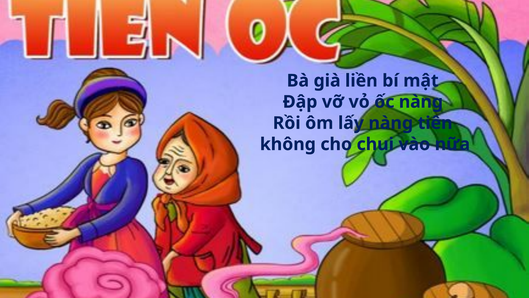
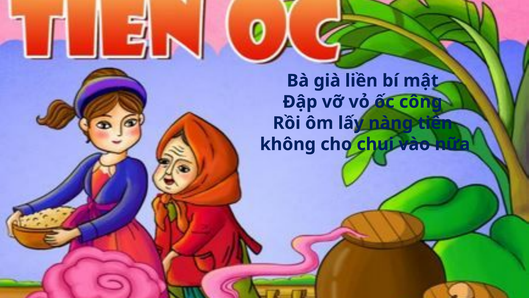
ốc nàng: nàng -> công
